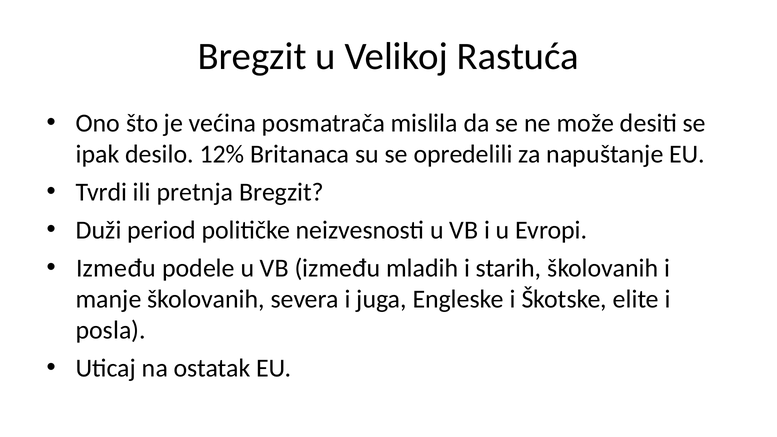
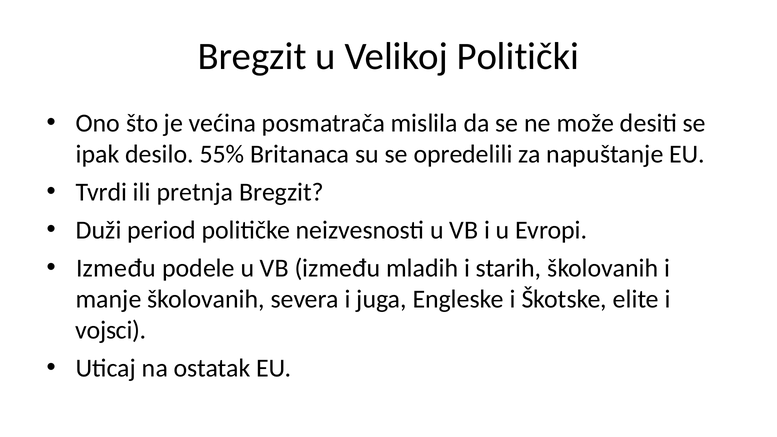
Rastuća: Rastuća -> Politički
12%: 12% -> 55%
posla: posla -> vojsci
